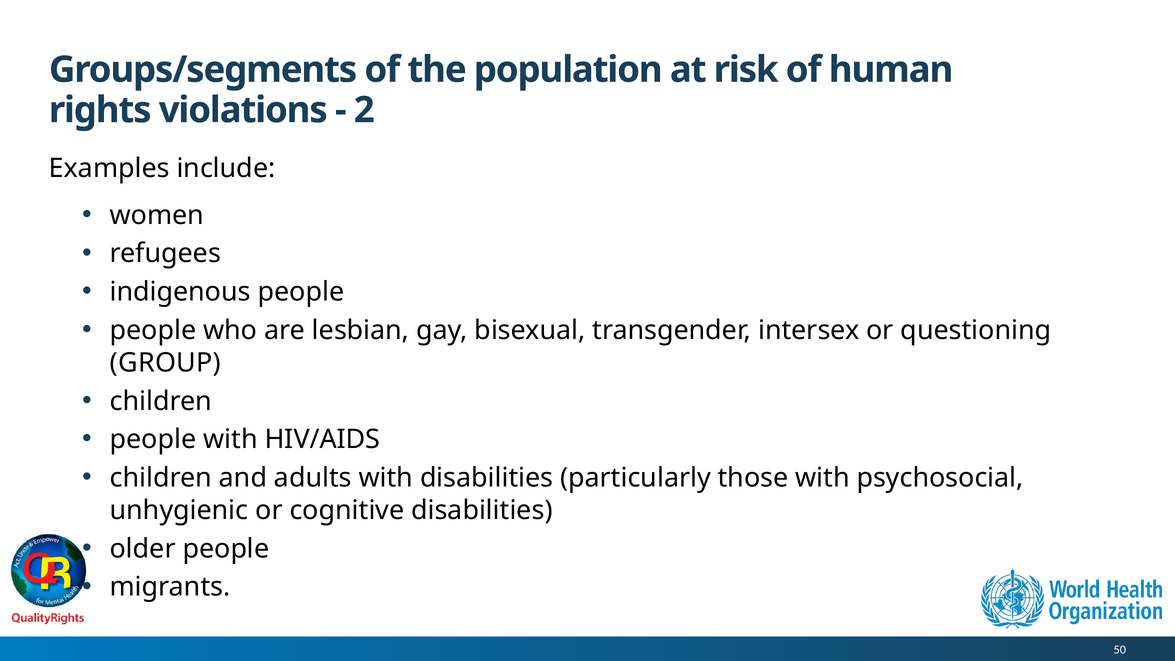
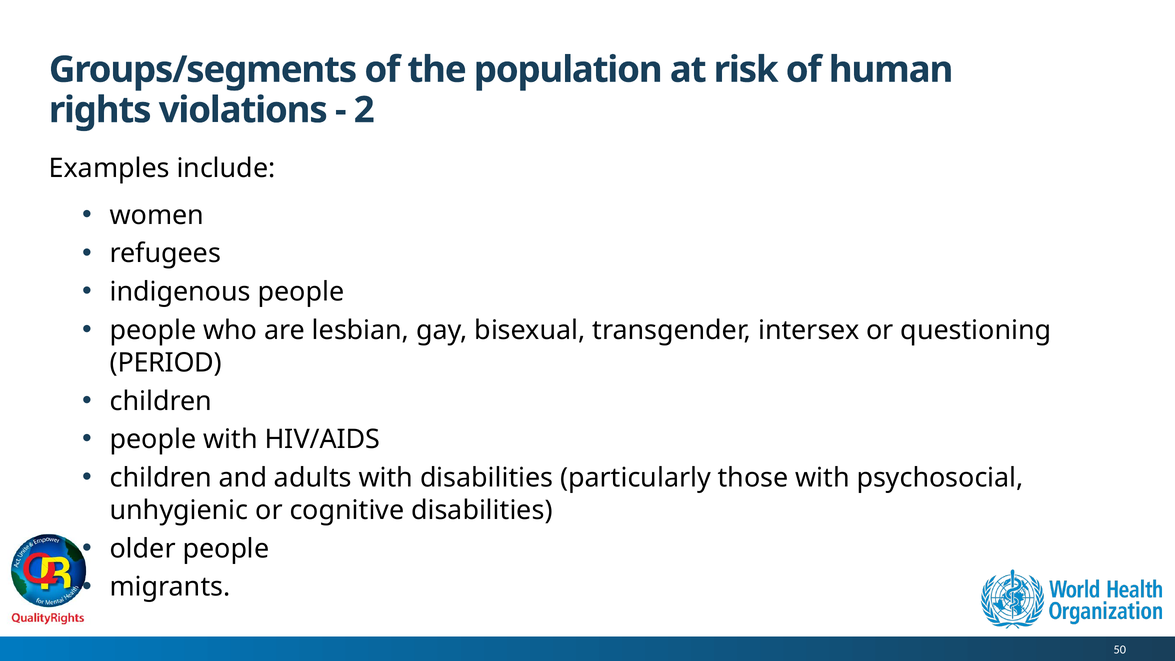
GROUP: GROUP -> PERIOD
